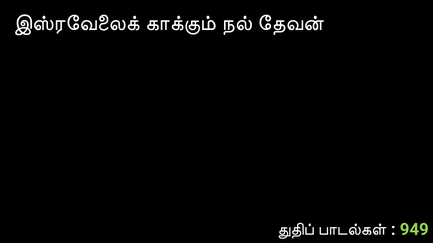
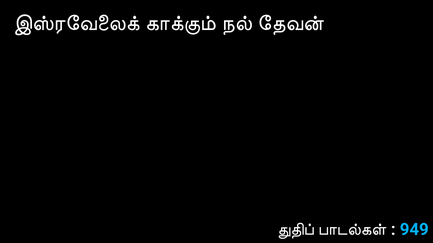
949 colour: light green -> light blue
